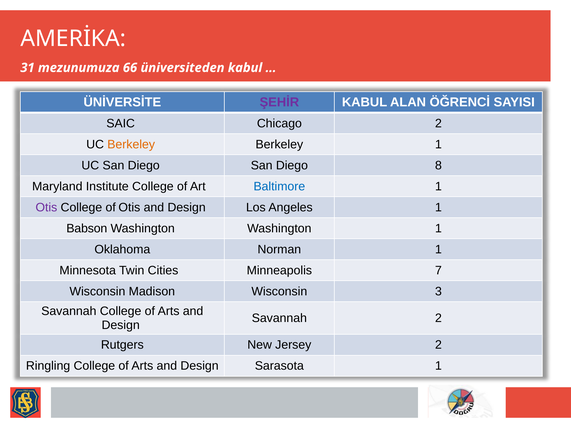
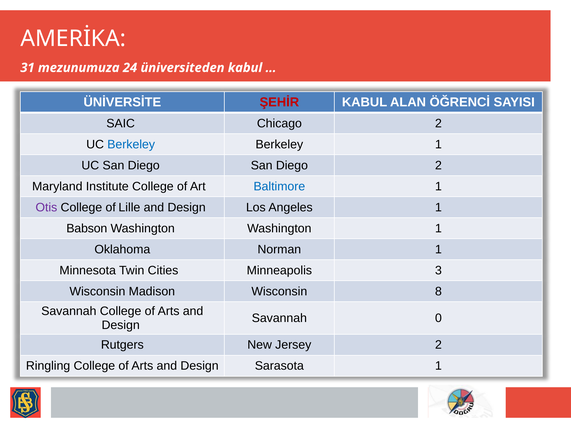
66: 66 -> 24
ŞEHİR colour: purple -> red
Berkeley at (131, 144) colour: orange -> blue
Diego 8: 8 -> 2
of Otis: Otis -> Lille
7: 7 -> 3
3: 3 -> 8
Savannah 2: 2 -> 0
